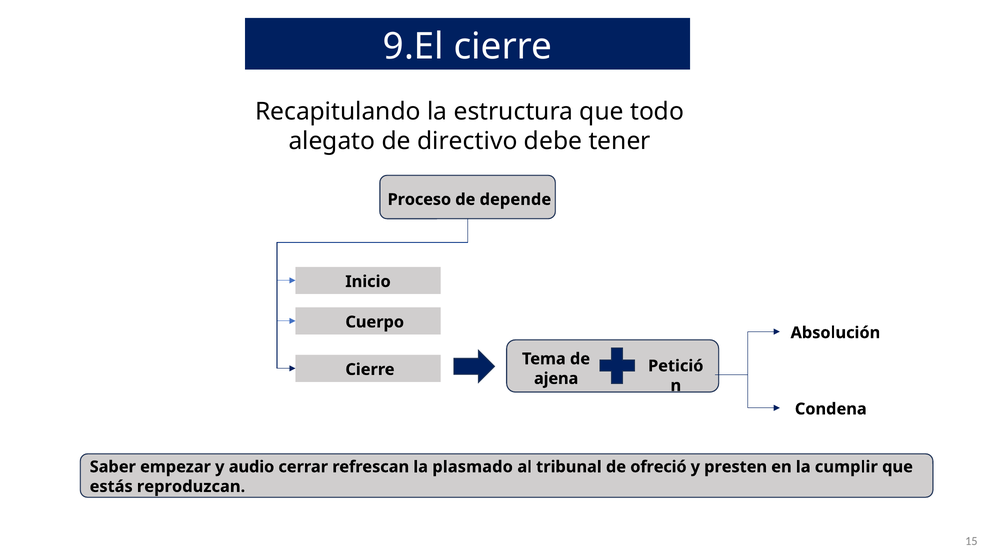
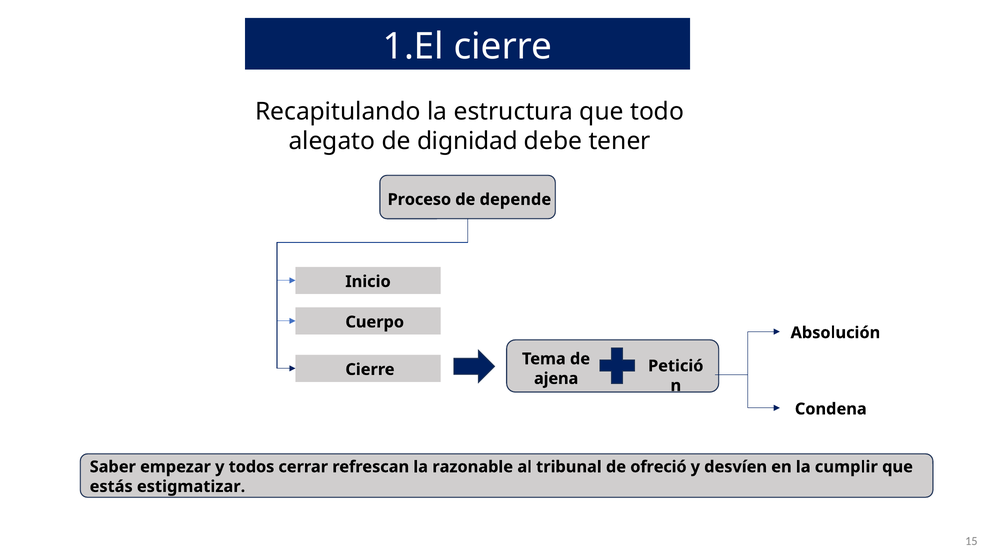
9.El: 9.El -> 1.El
directivo: directivo -> dignidad
audio: audio -> todos
plasmado: plasmado -> razonable
presten: presten -> desvíen
reproduzcan: reproduzcan -> estigmatizar
